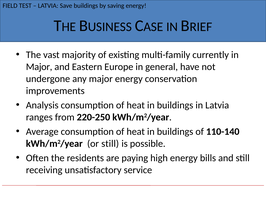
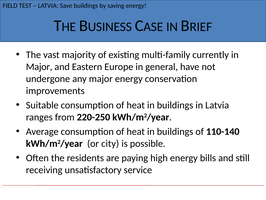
Analysis: Analysis -> Suitable
or still: still -> city
